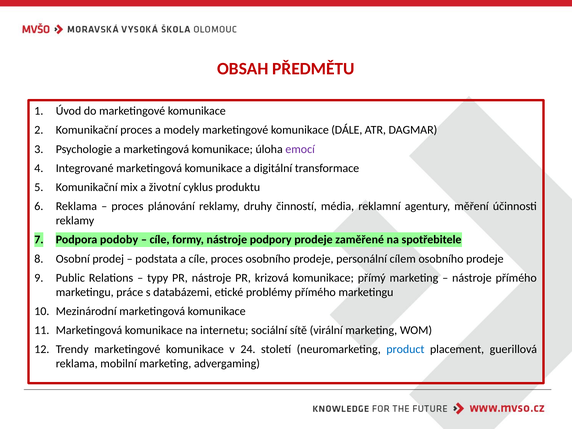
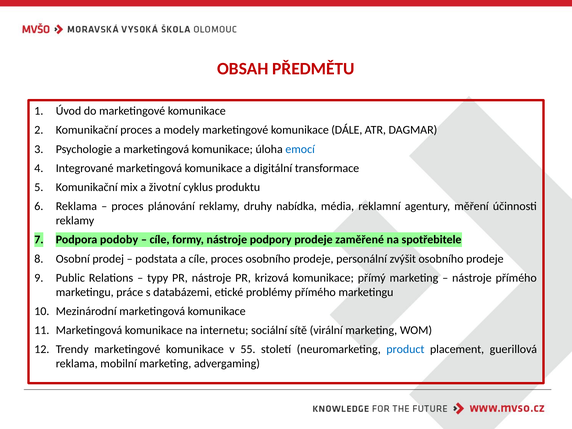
emocí colour: purple -> blue
činností: činností -> nabídka
cílem: cílem -> zvýšit
24: 24 -> 55
